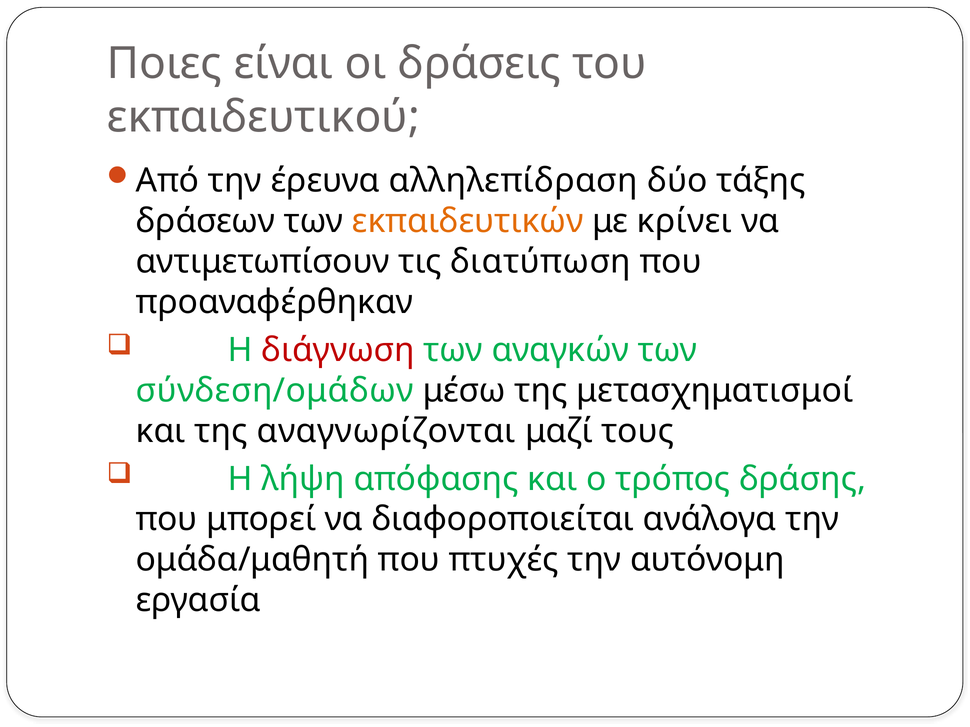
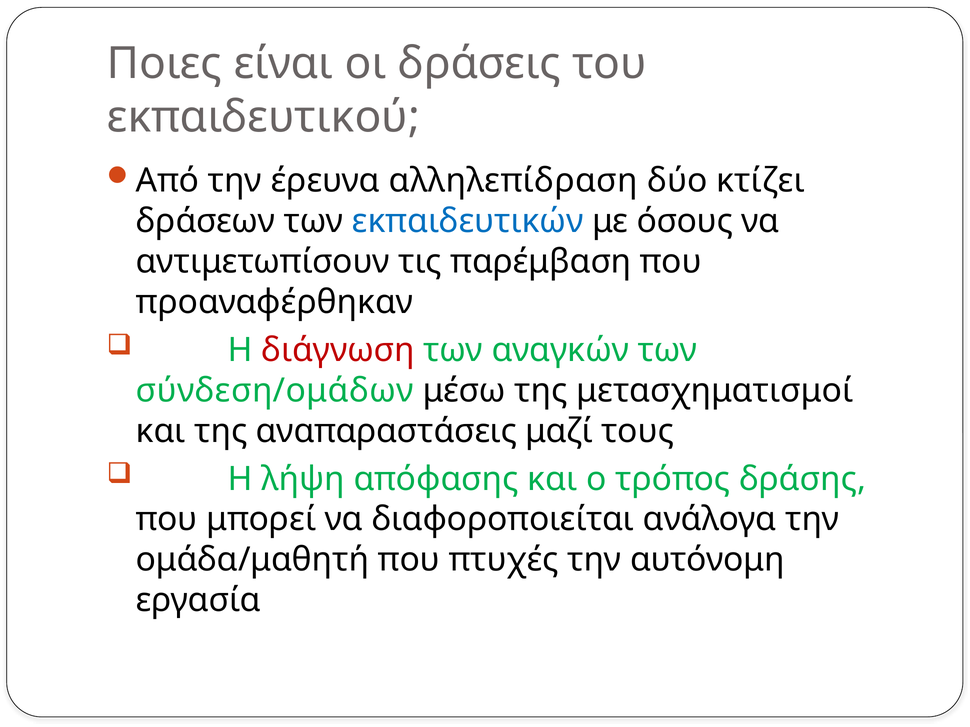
τάξης: τάξης -> κτίζει
εκπαιδευτικών colour: orange -> blue
κρίνει: κρίνει -> όσους
διατύπωση: διατύπωση -> παρέμβαση
αναγνωρίζονται: αναγνωρίζονται -> αναπαραστάσεις
